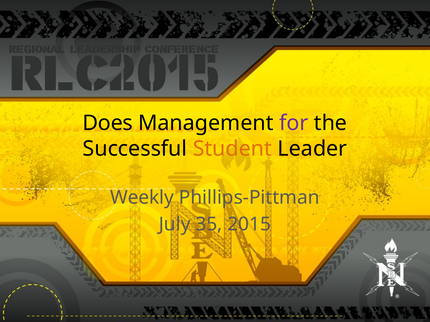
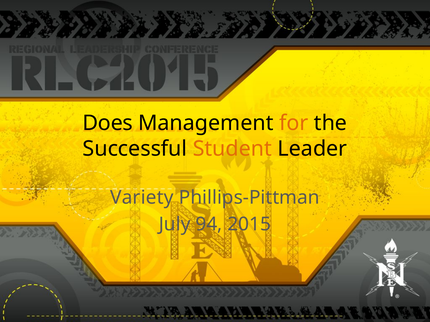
for colour: purple -> orange
Weekly: Weekly -> Variety
35: 35 -> 94
